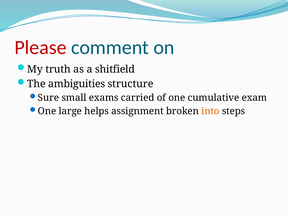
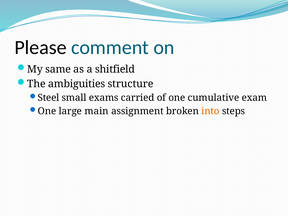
Please colour: red -> black
truth: truth -> same
Sure: Sure -> Steel
helps: helps -> main
